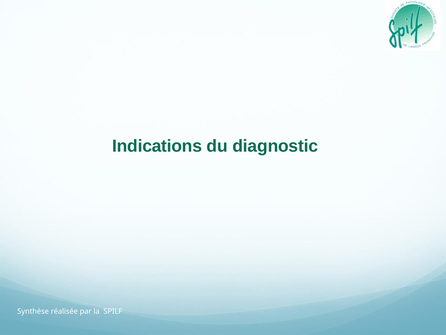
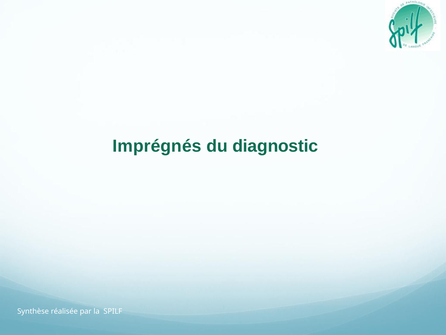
Indications: Indications -> Imprégnés
